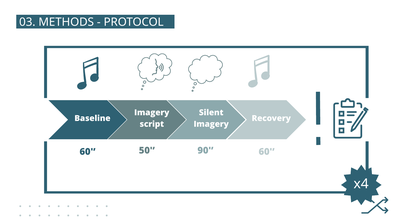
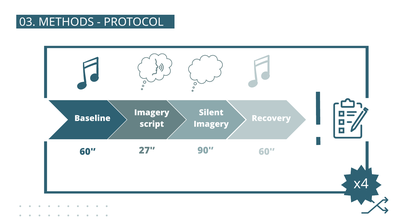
50: 50 -> 27
